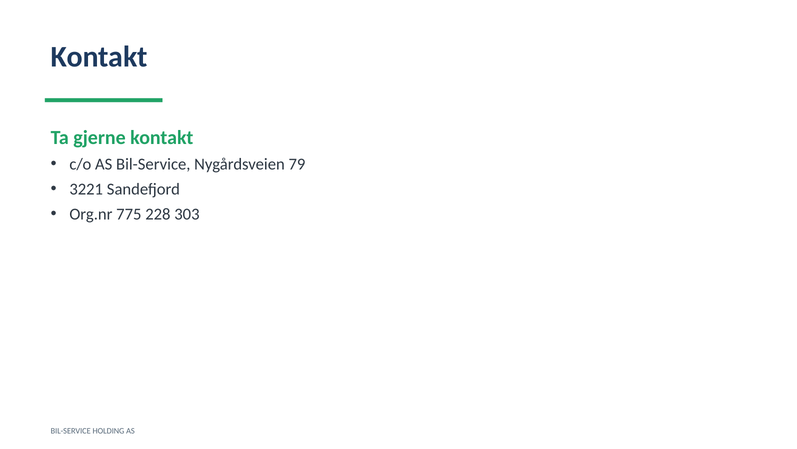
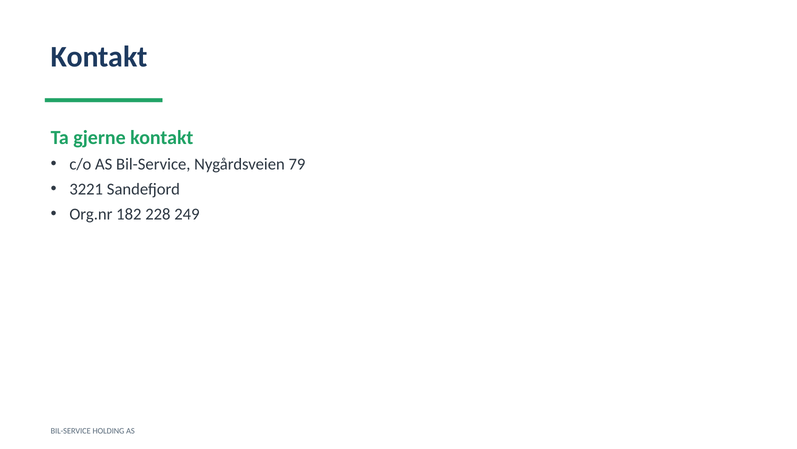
775: 775 -> 182
303: 303 -> 249
